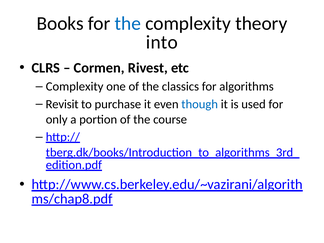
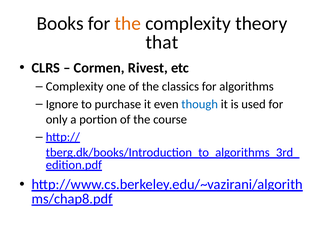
the at (128, 24) colour: blue -> orange
into: into -> that
Revisit: Revisit -> Ignore
